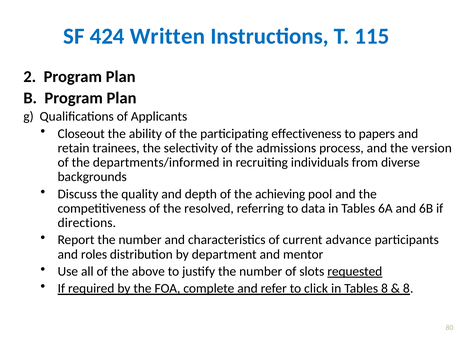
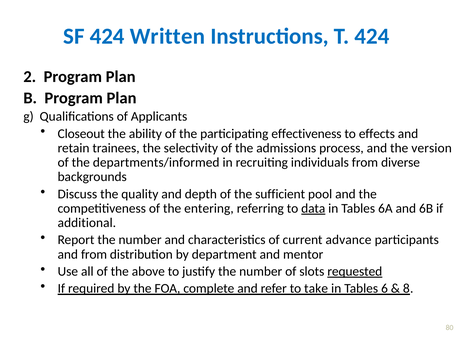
T 115: 115 -> 424
papers: papers -> effects
achieving: achieving -> sufficient
resolved: resolved -> entering
data underline: none -> present
directions: directions -> additional
and roles: roles -> from
click: click -> take
Tables 8: 8 -> 6
